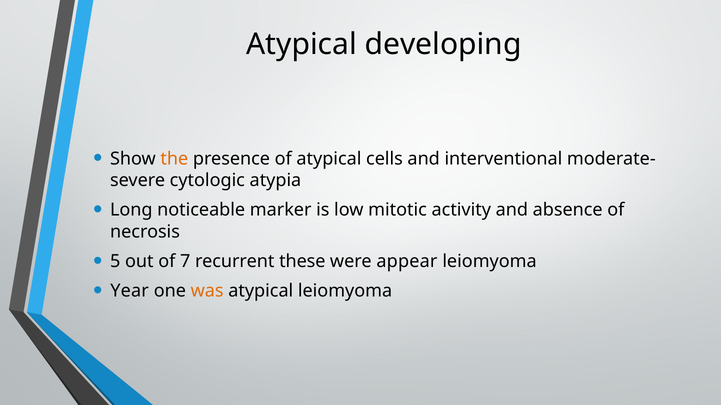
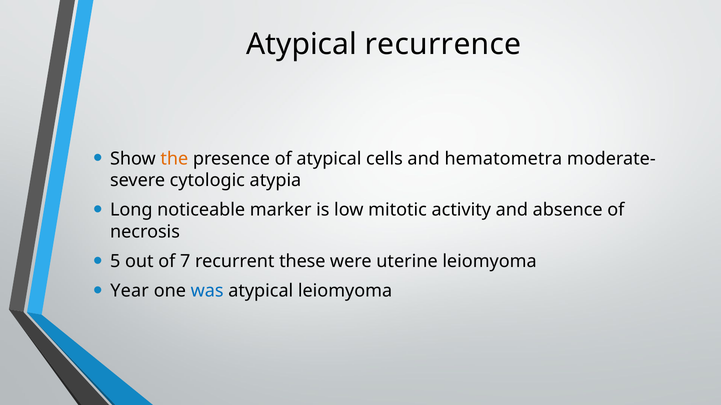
developing: developing -> recurrence
interventional: interventional -> hematometra
appear: appear -> uterine
was colour: orange -> blue
